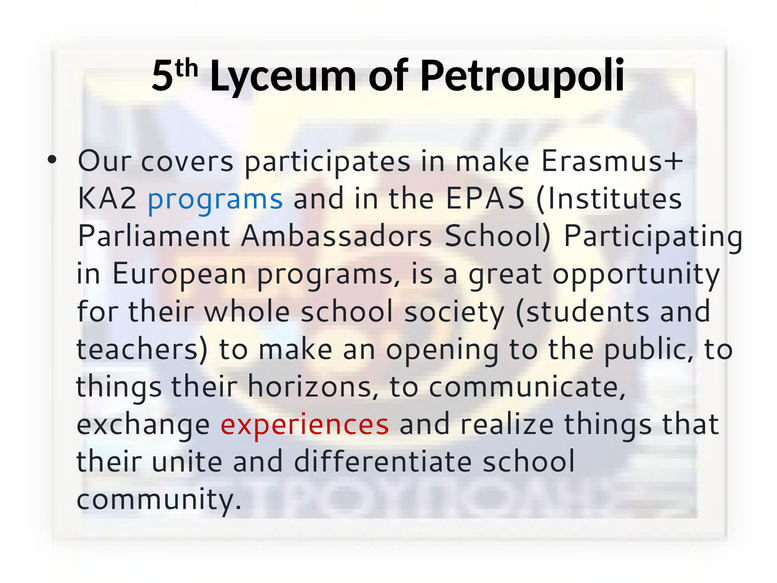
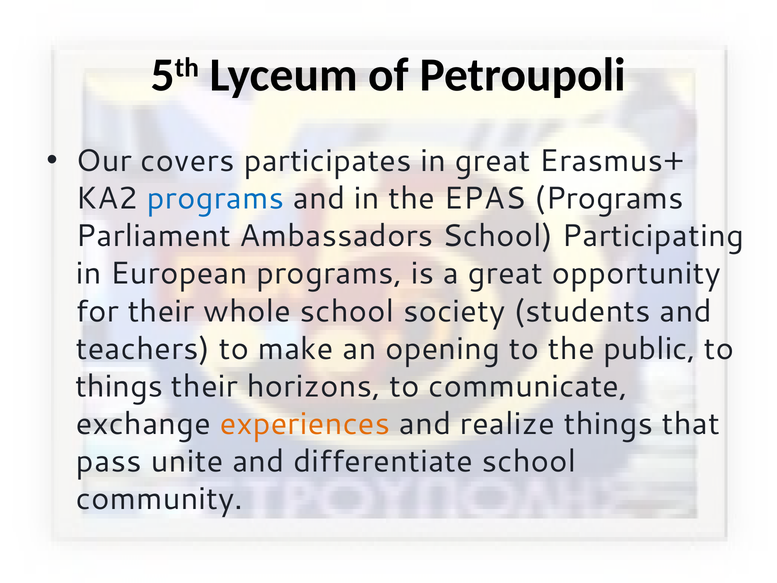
in make: make -> great
EPAS Institutes: Institutes -> Programs
experiences colour: red -> orange
their at (109, 461): their -> pass
